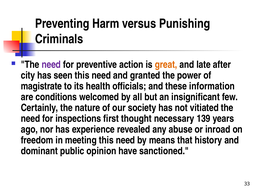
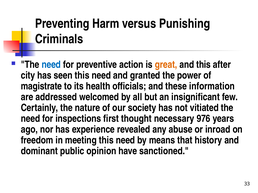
need at (51, 65) colour: purple -> blue
and late: late -> this
conditions: conditions -> addressed
139: 139 -> 976
